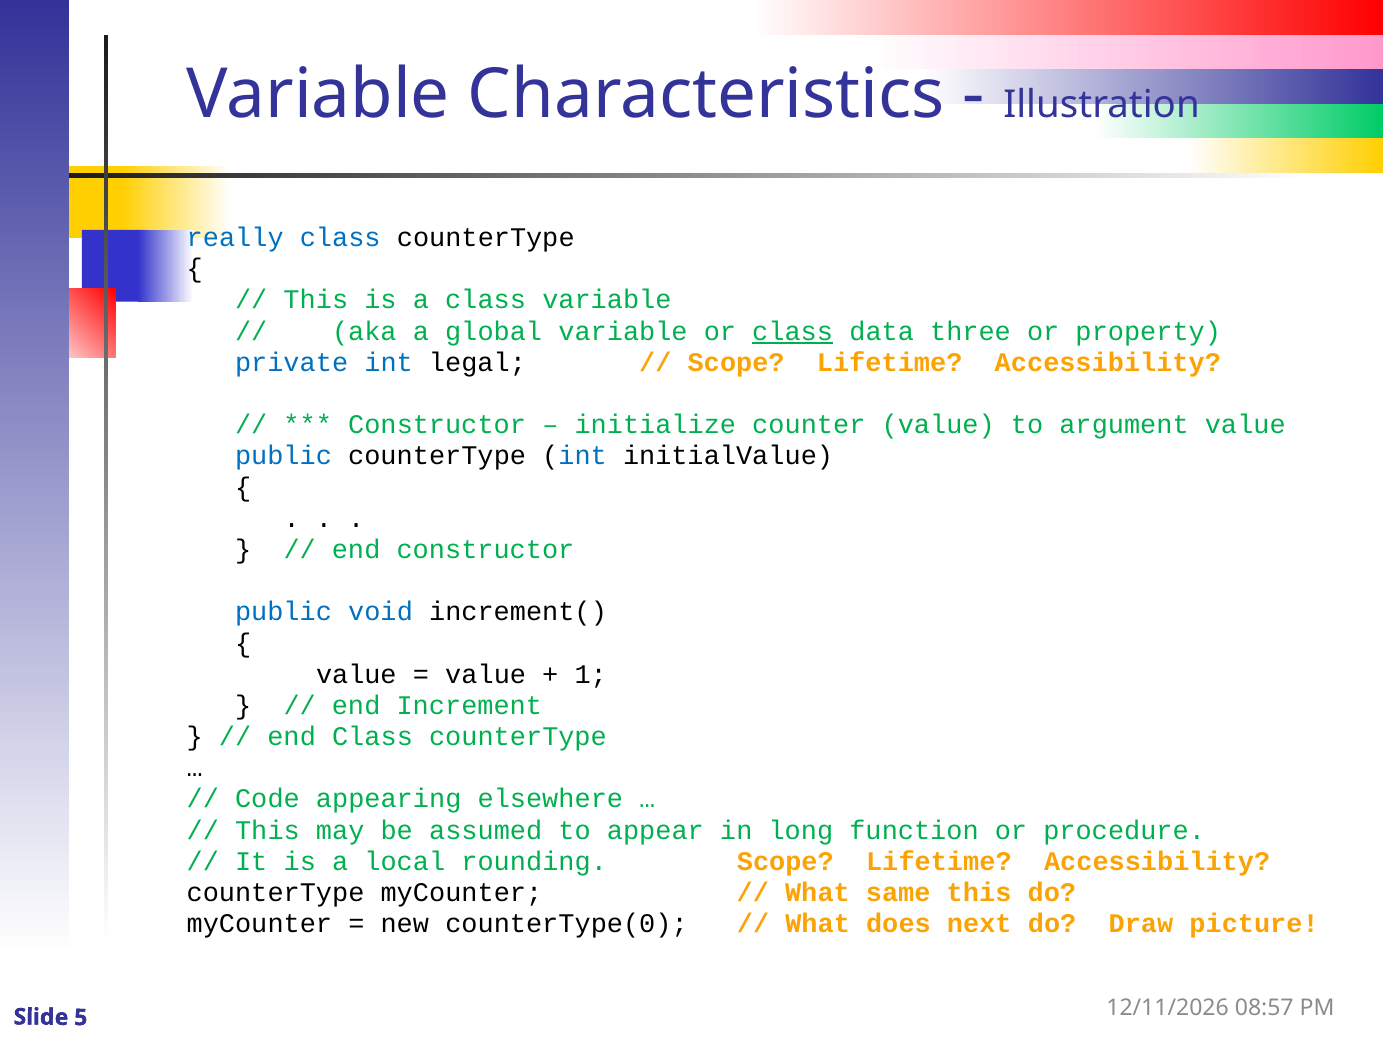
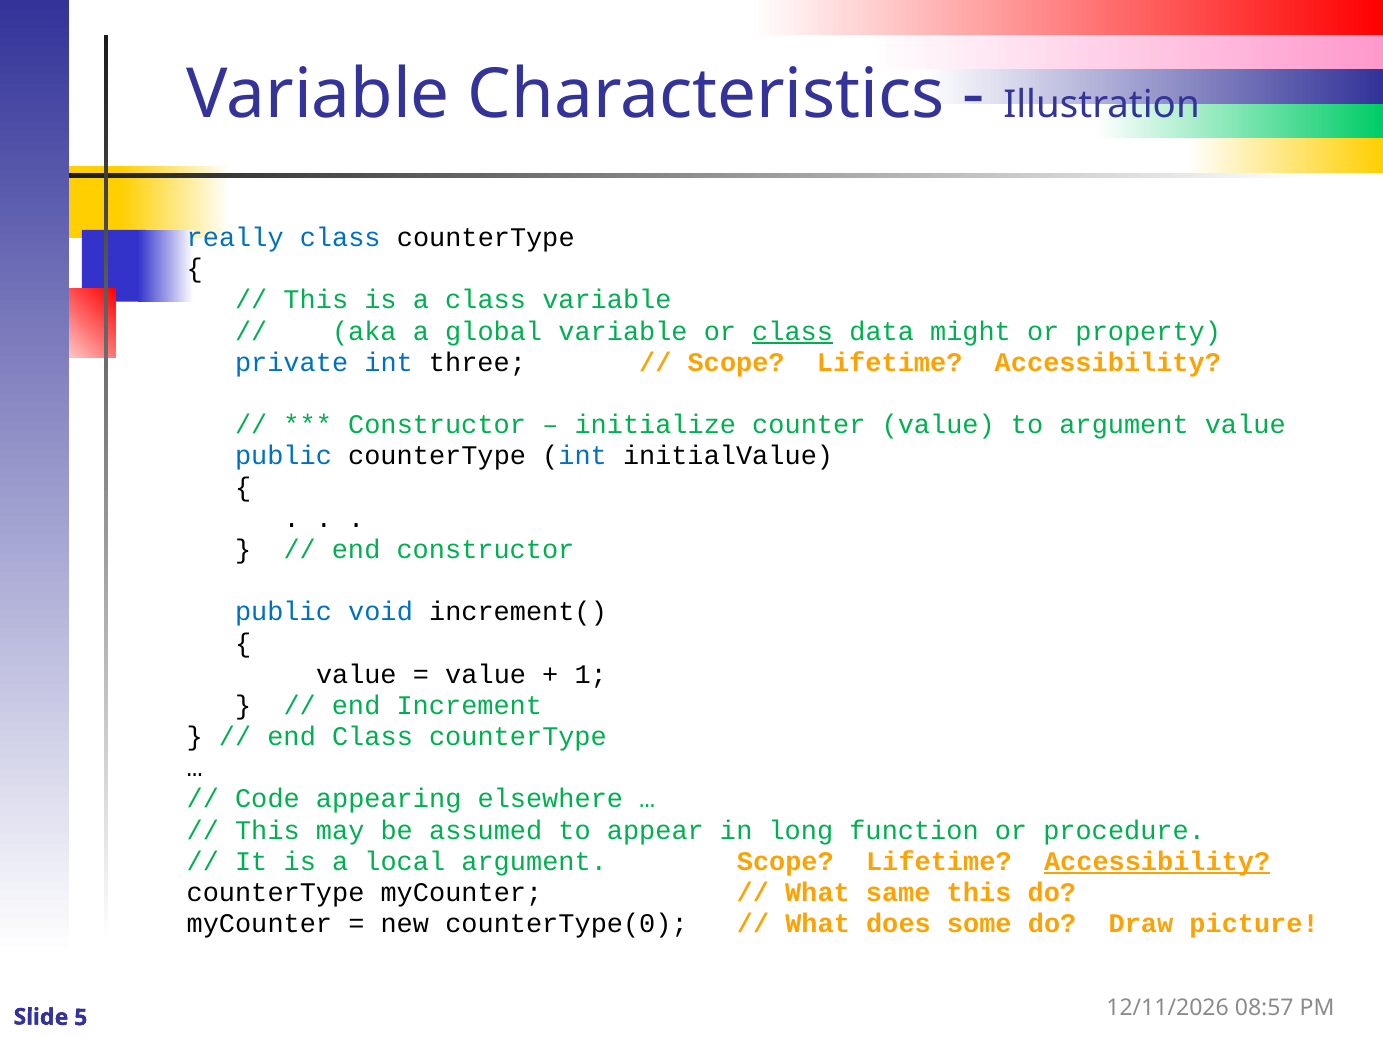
three: three -> might
legal: legal -> three
local rounding: rounding -> argument
Accessibility at (1157, 862) underline: none -> present
next: next -> some
